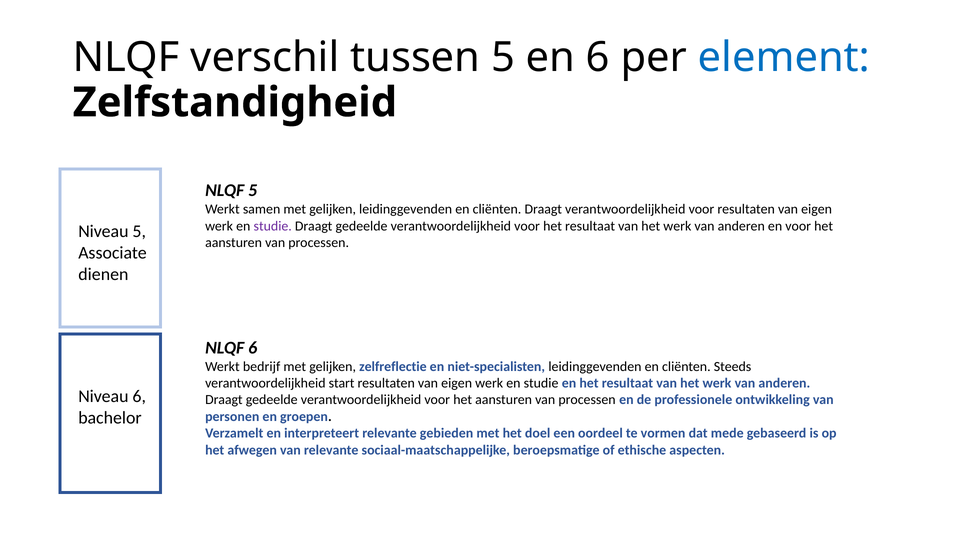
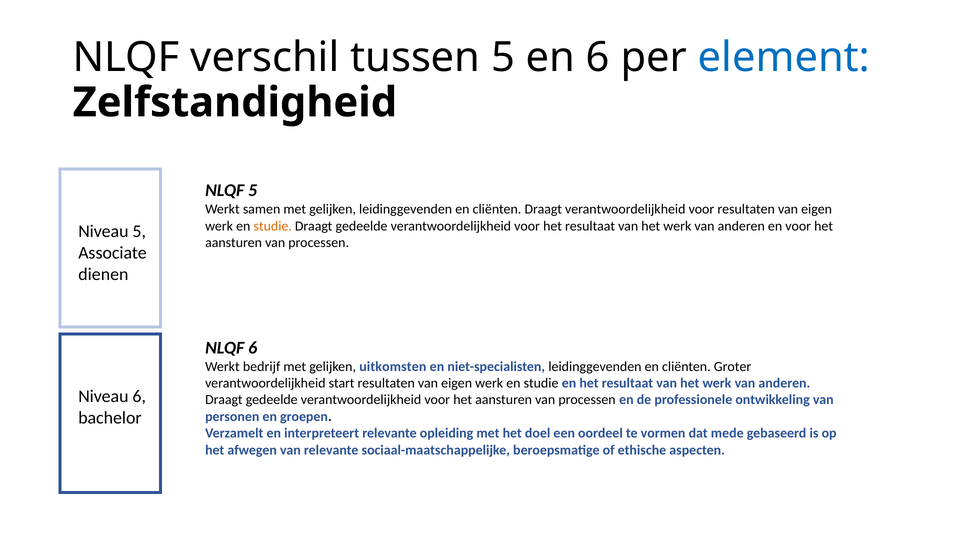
studie at (273, 226) colour: purple -> orange
zelfreflectie: zelfreflectie -> uitkomsten
Steeds: Steeds -> Groter
gebieden: gebieden -> opleiding
